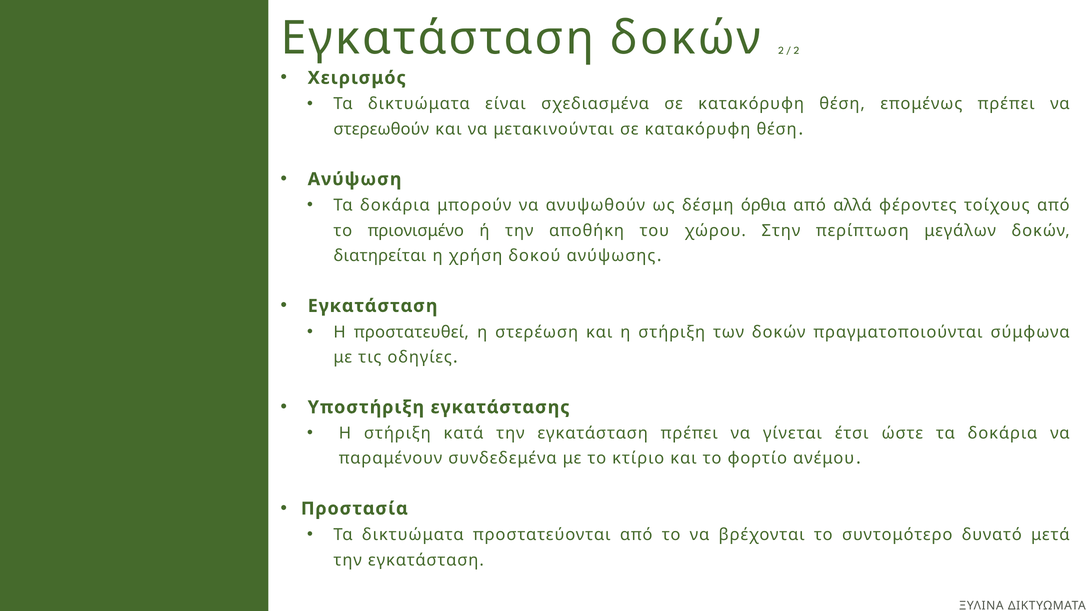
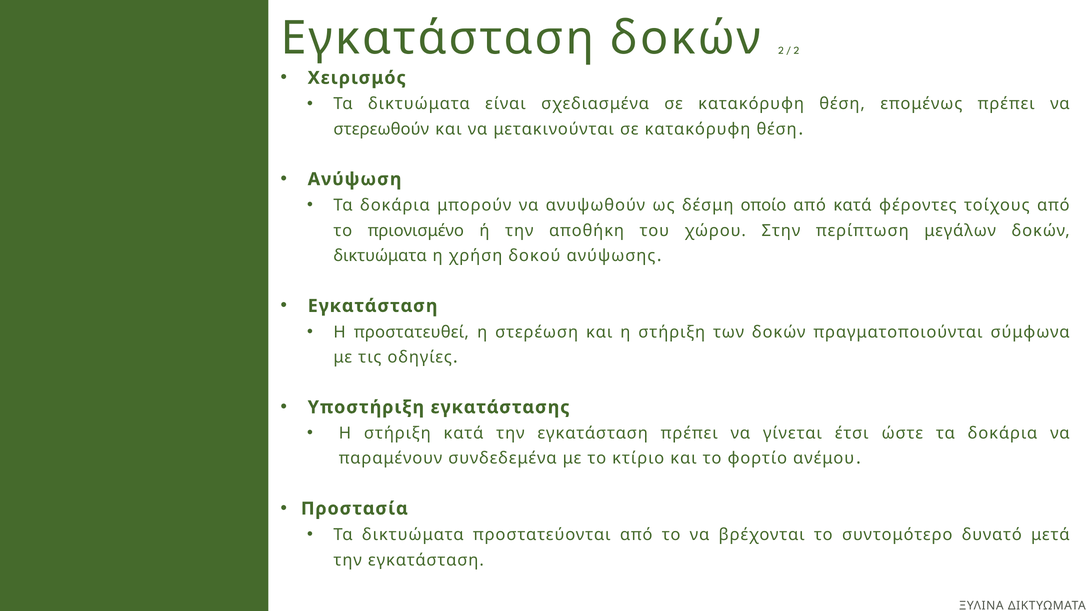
όρθια: όρθια -> οποίο
από αλλά: αλλά -> κατά
διατηρείται at (380, 256): διατηρείται -> δικτυώματα
